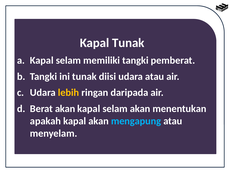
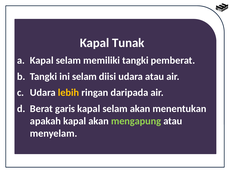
ini tunak: tunak -> selam
Berat akan: akan -> garis
mengapung colour: light blue -> light green
